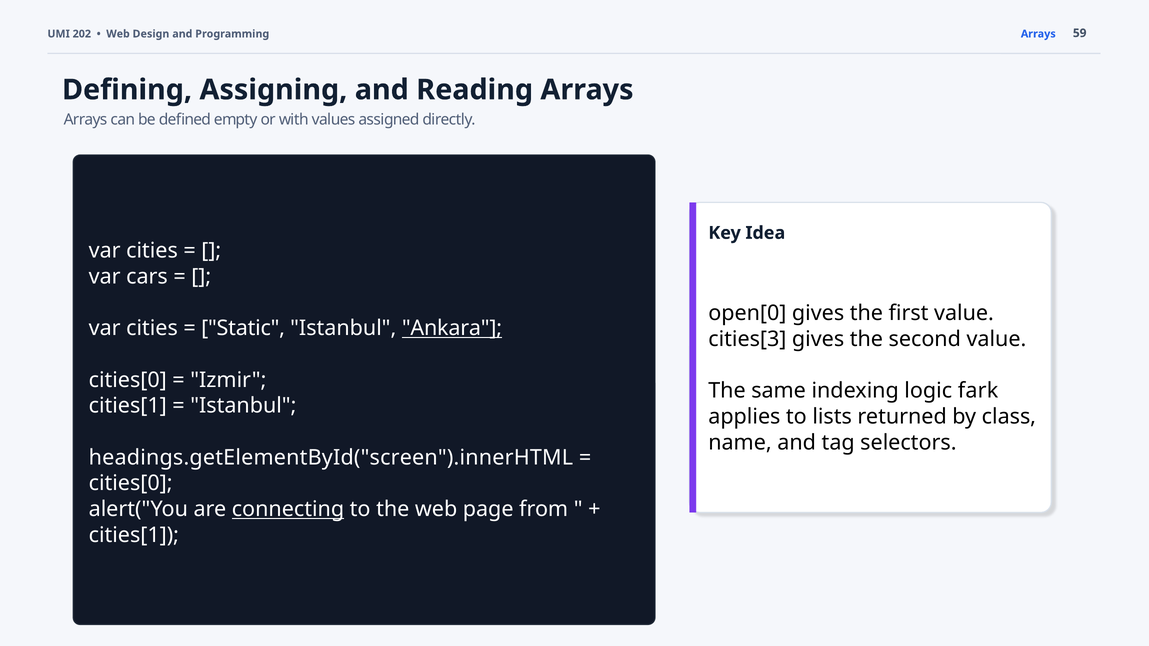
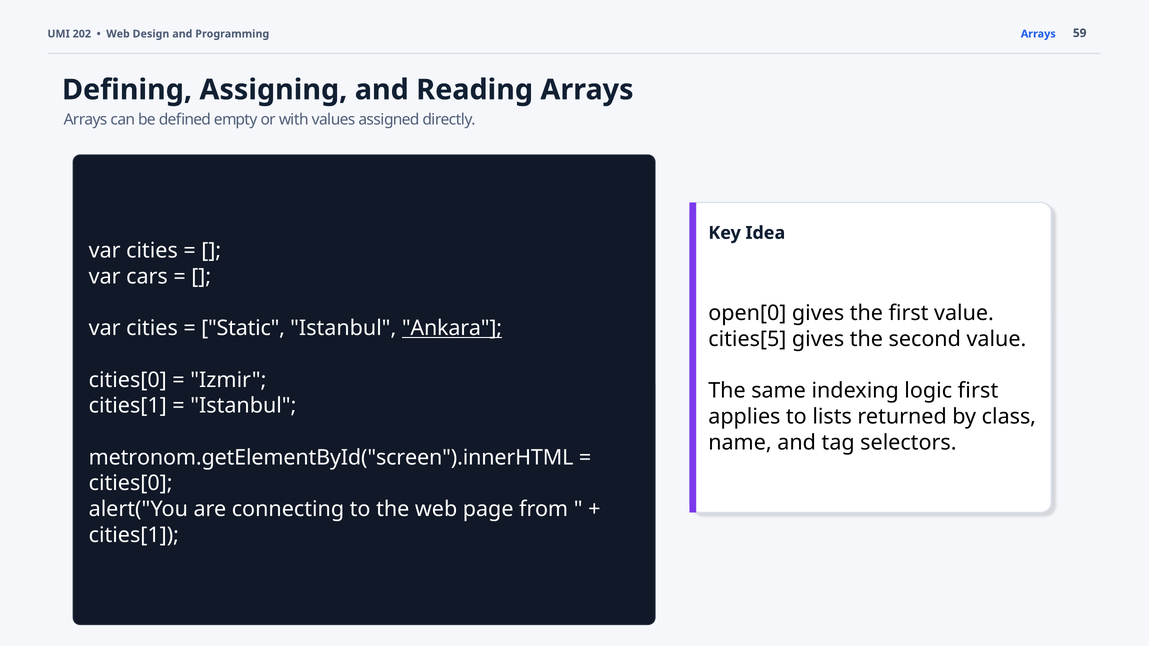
cities[3: cities[3 -> cities[5
logic fark: fark -> first
headings.getElementById("screen").innerHTML: headings.getElementById("screen").innerHTML -> metronom.getElementById("screen").innerHTML
connecting underline: present -> none
